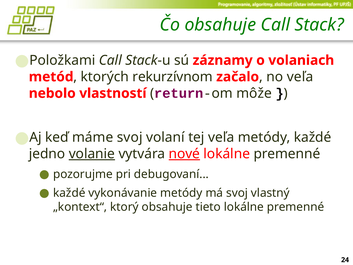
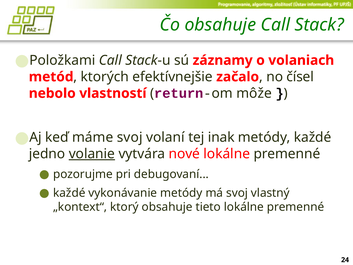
rekurzívnom: rekurzívnom -> efektívnejšie
no veľa: veľa -> čísel
tej veľa: veľa -> inak
nové underline: present -> none
